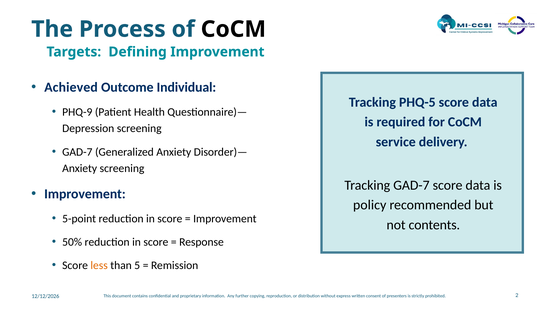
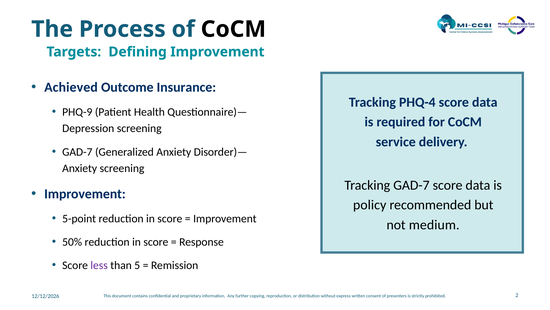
Individual: Individual -> Insurance
PHQ-5: PHQ-5 -> PHQ-4
contents: contents -> medium
less colour: orange -> purple
